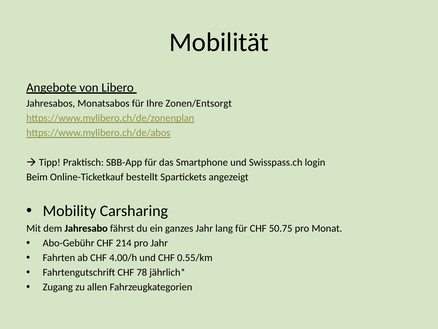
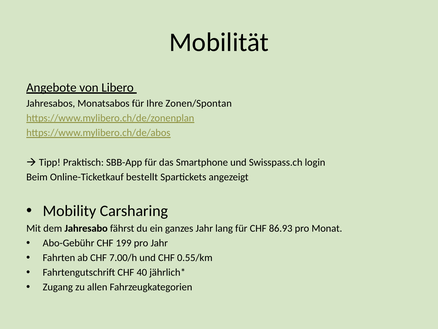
Zonen/Entsorgt: Zonen/Entsorgt -> Zonen/Spontan
50.75: 50.75 -> 86.93
214: 214 -> 199
4.00/h: 4.00/h -> 7.00/h
78: 78 -> 40
